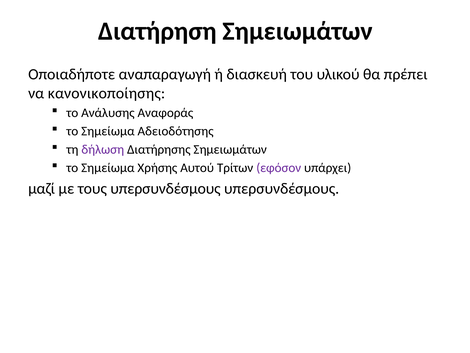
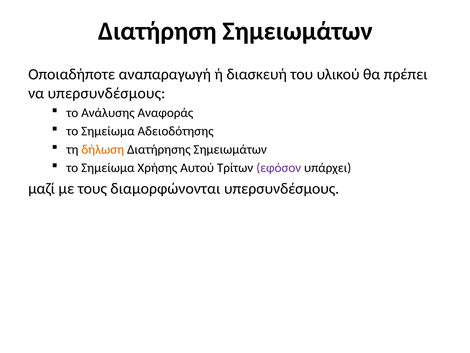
να κανονικοποίησης: κανονικοποίησης -> υπερσυνδέσμους
δήλωση colour: purple -> orange
τους υπερσυνδέσμους: υπερσυνδέσμους -> διαμορφώνονται
